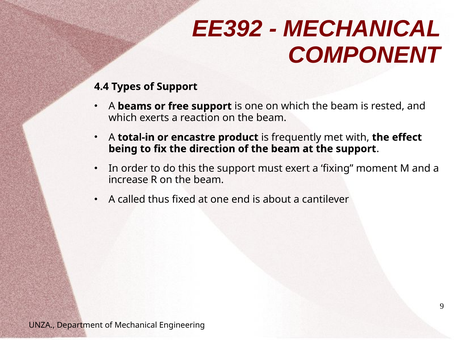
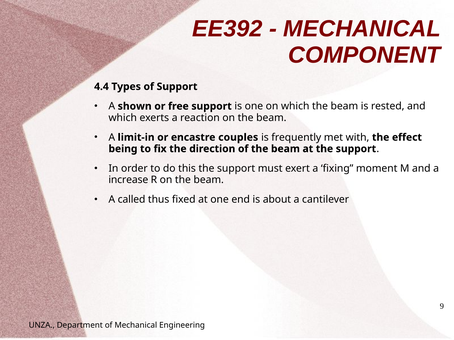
beams: beams -> shown
total-in: total-in -> limit-in
product: product -> couples
